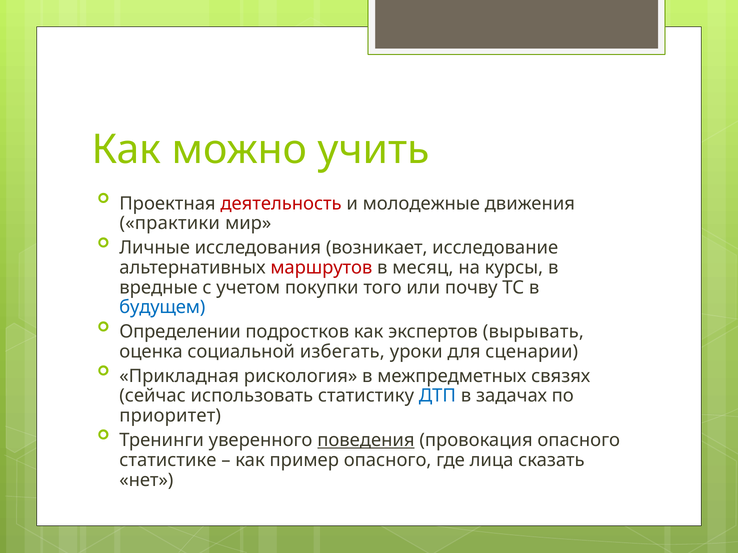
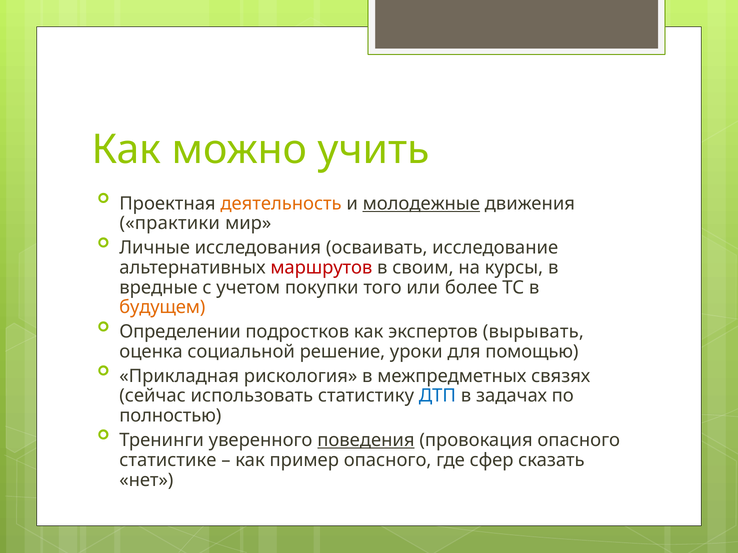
деятельность colour: red -> orange
молодежные underline: none -> present
возникает: возникает -> осваивать
месяц: месяц -> своим
почву: почву -> более
будущем colour: blue -> orange
избегать: избегать -> решение
сценарии: сценарии -> помощью
приоритет: приоритет -> полностью
лица: лица -> сфер
